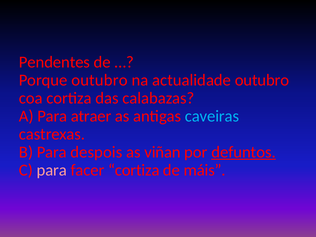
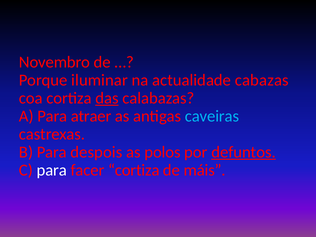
Pendentes: Pendentes -> Novembro
Porque outubro: outubro -> iluminar
actualidade outubro: outubro -> cabazas
das underline: none -> present
viñan: viñan -> polos
para at (52, 170) colour: pink -> white
